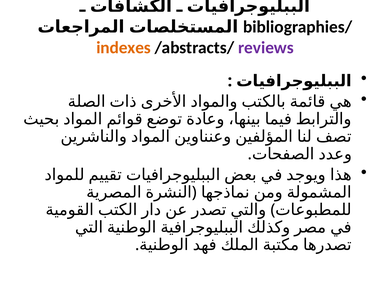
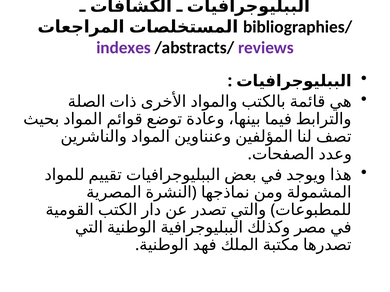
indexes colour: orange -> purple
